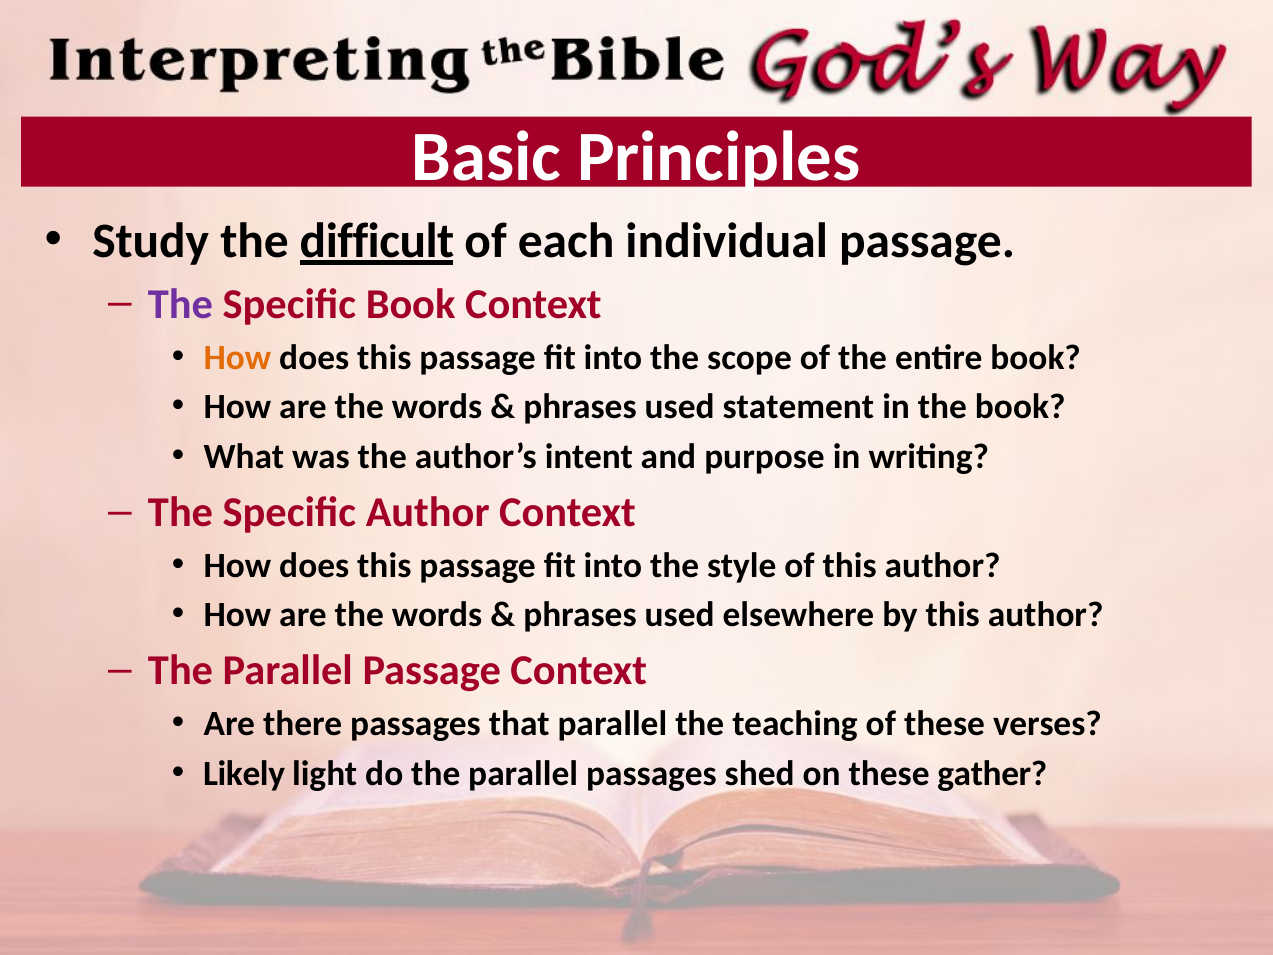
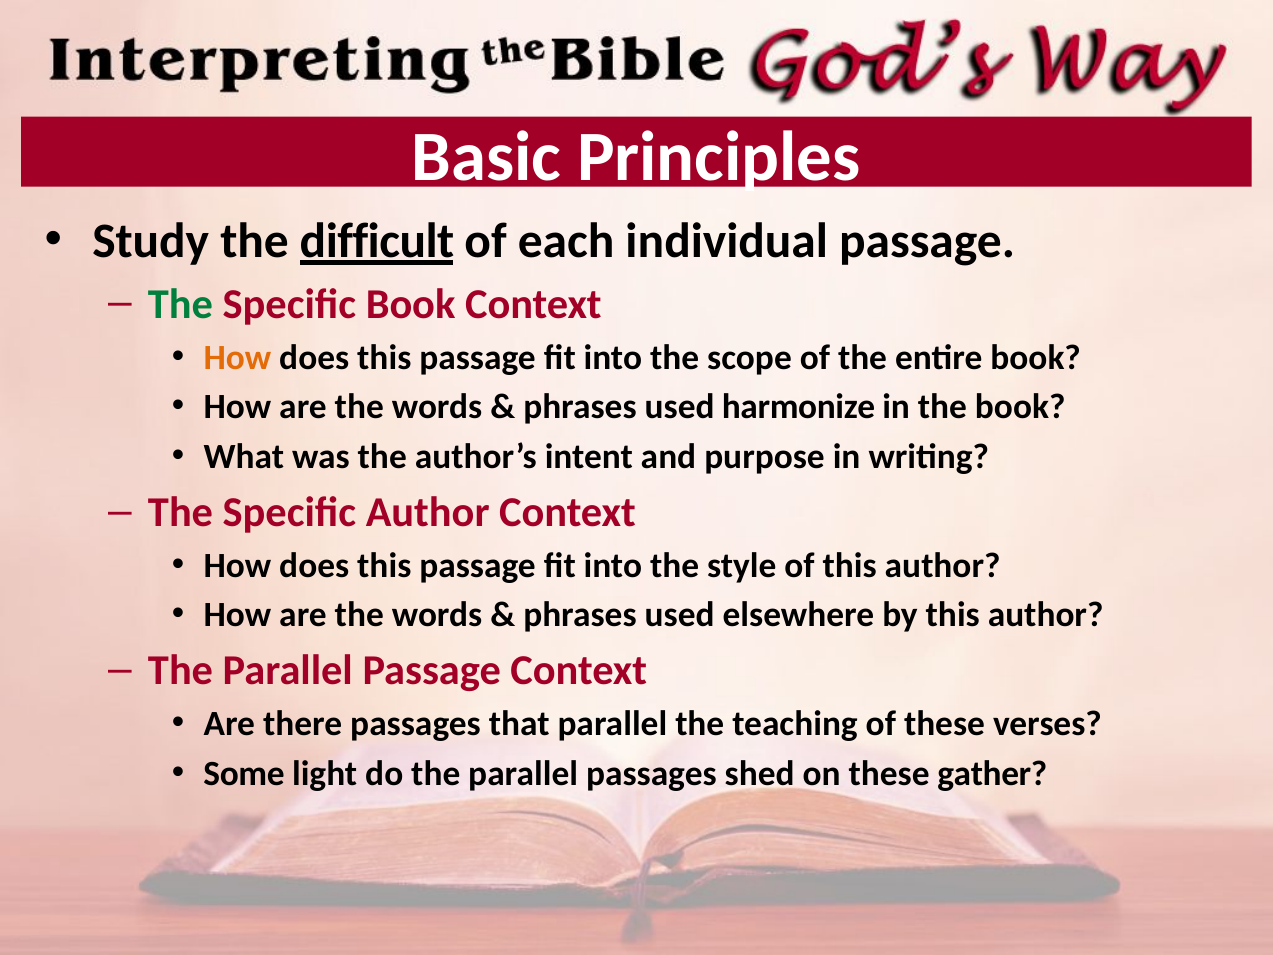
The at (181, 304) colour: purple -> green
statement: statement -> harmonize
Likely: Likely -> Some
